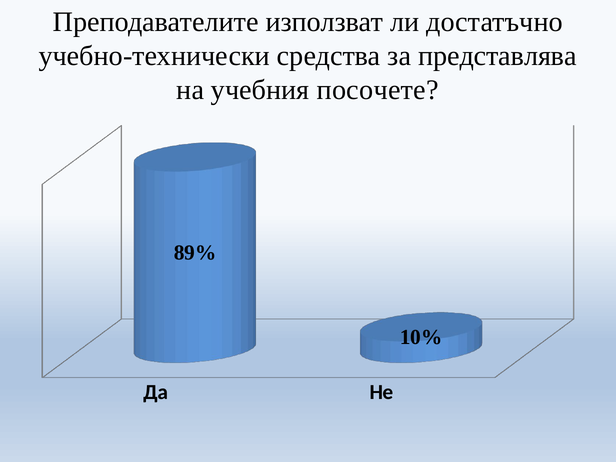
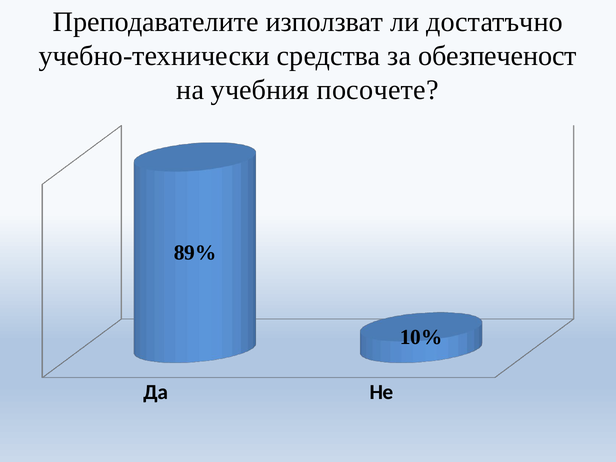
представлява: представлява -> обезпеченост
